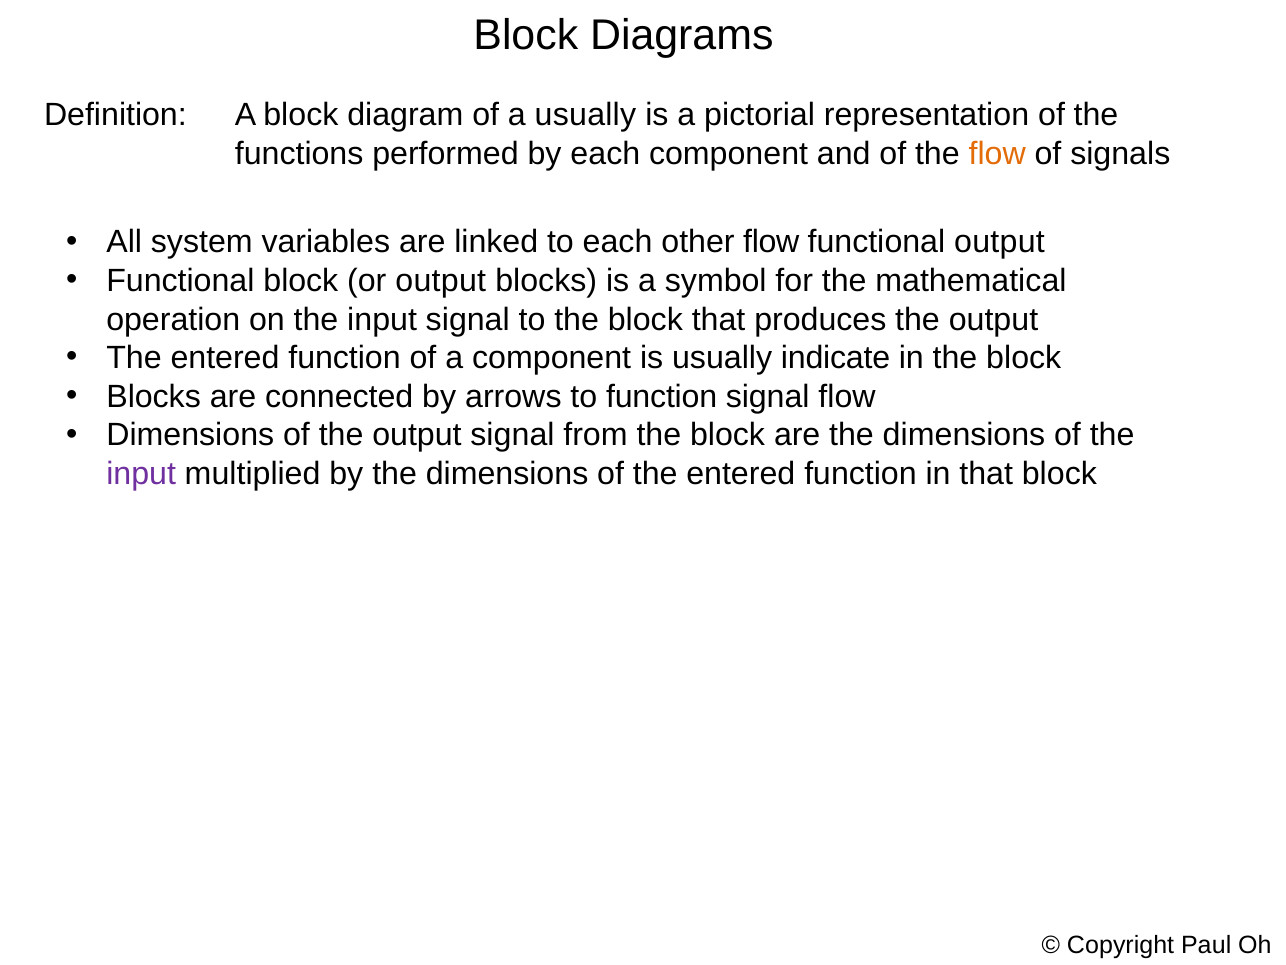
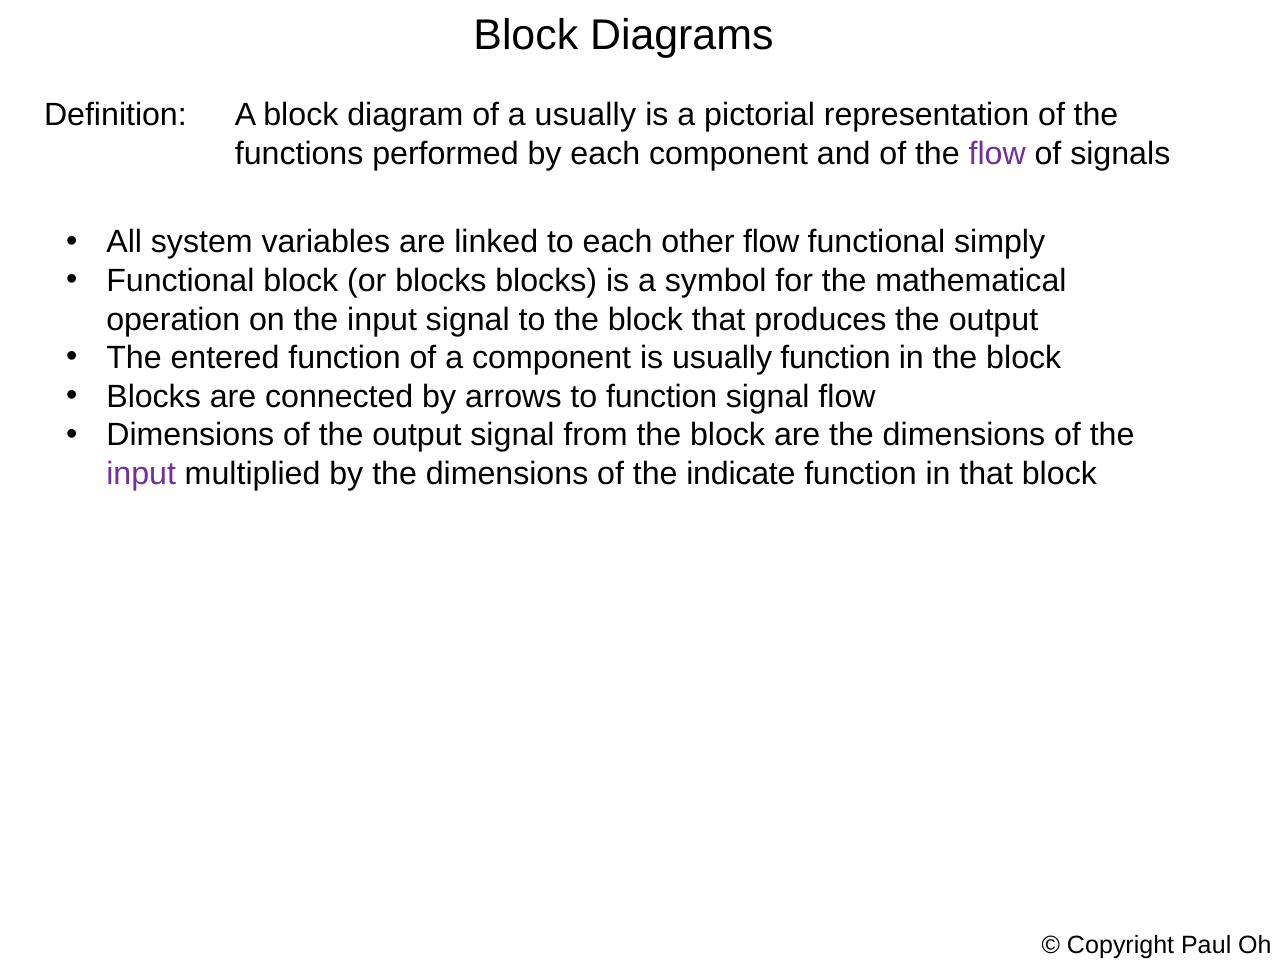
flow at (997, 154) colour: orange -> purple
functional output: output -> simply
or output: output -> blocks
usually indicate: indicate -> function
of the entered: entered -> indicate
